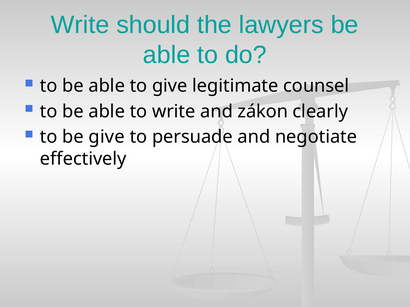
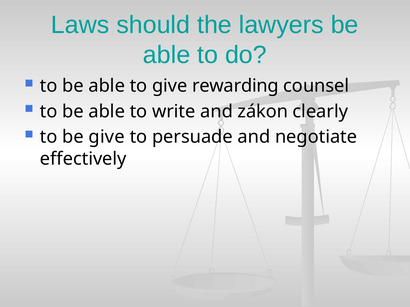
Write at (80, 25): Write -> Laws
legitimate: legitimate -> rewarding
